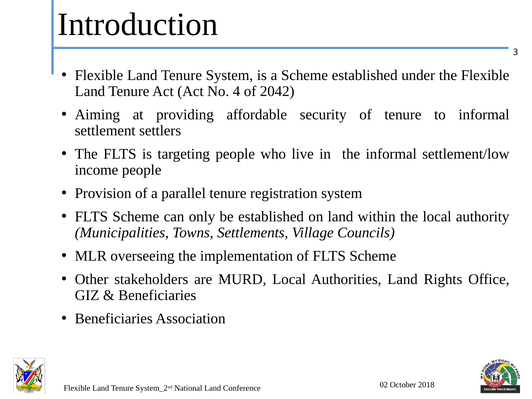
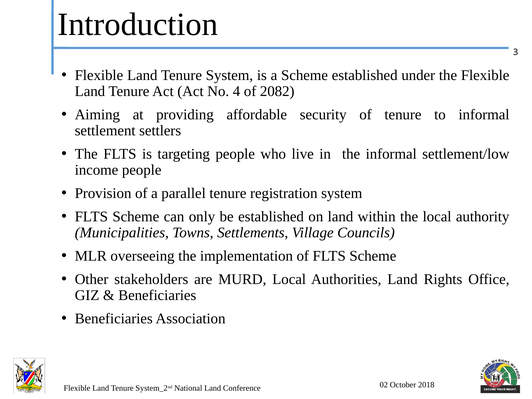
2042: 2042 -> 2082
